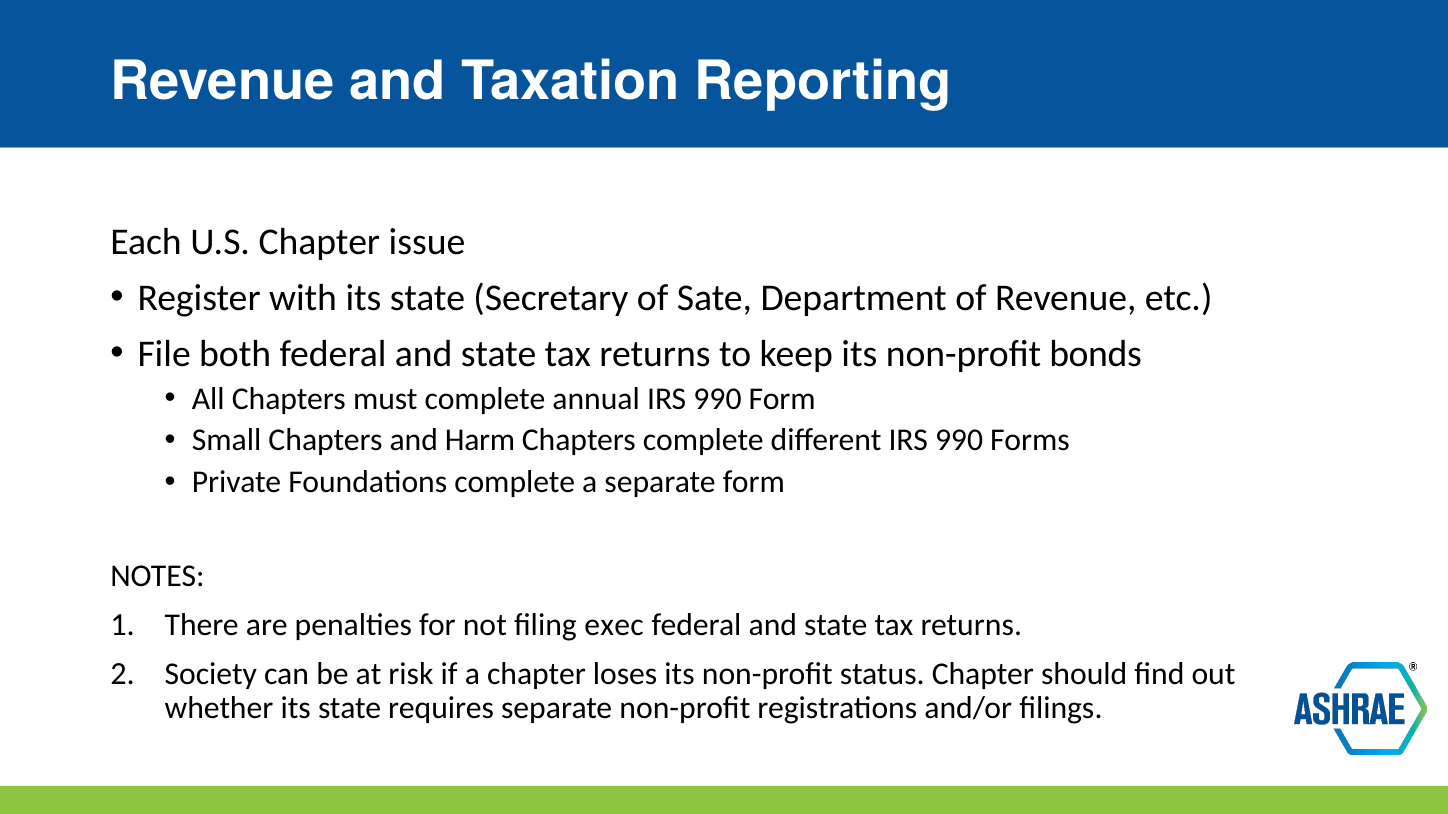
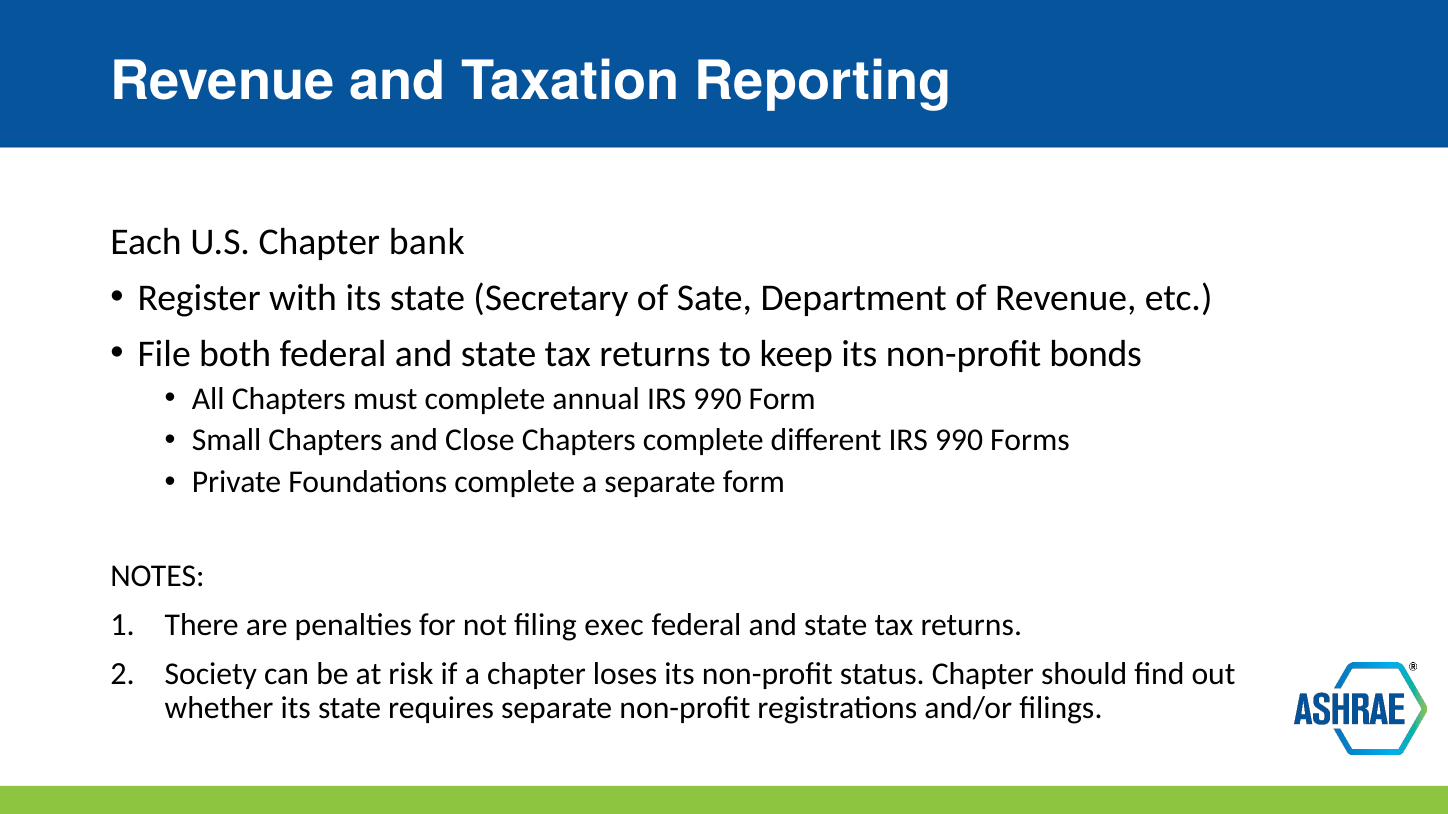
issue: issue -> bank
Harm: Harm -> Close
